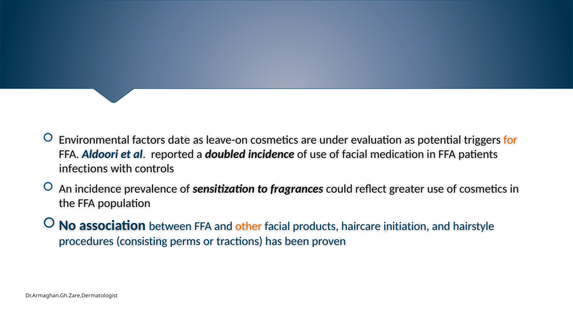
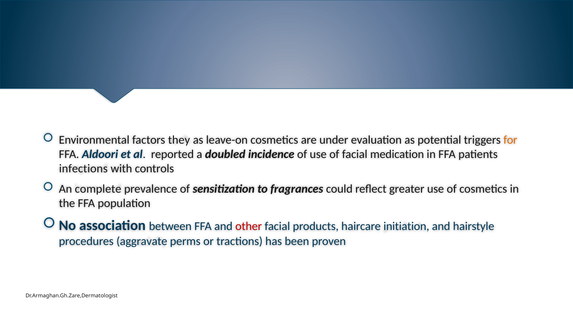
date: date -> they
An incidence: incidence -> complete
other colour: orange -> red
consisting: consisting -> aggravate
